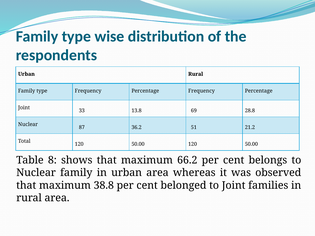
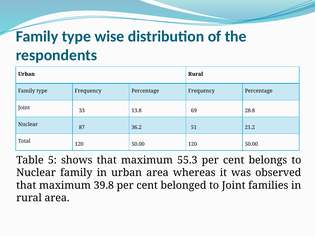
8: 8 -> 5
66.2: 66.2 -> 55.3
38.8: 38.8 -> 39.8
